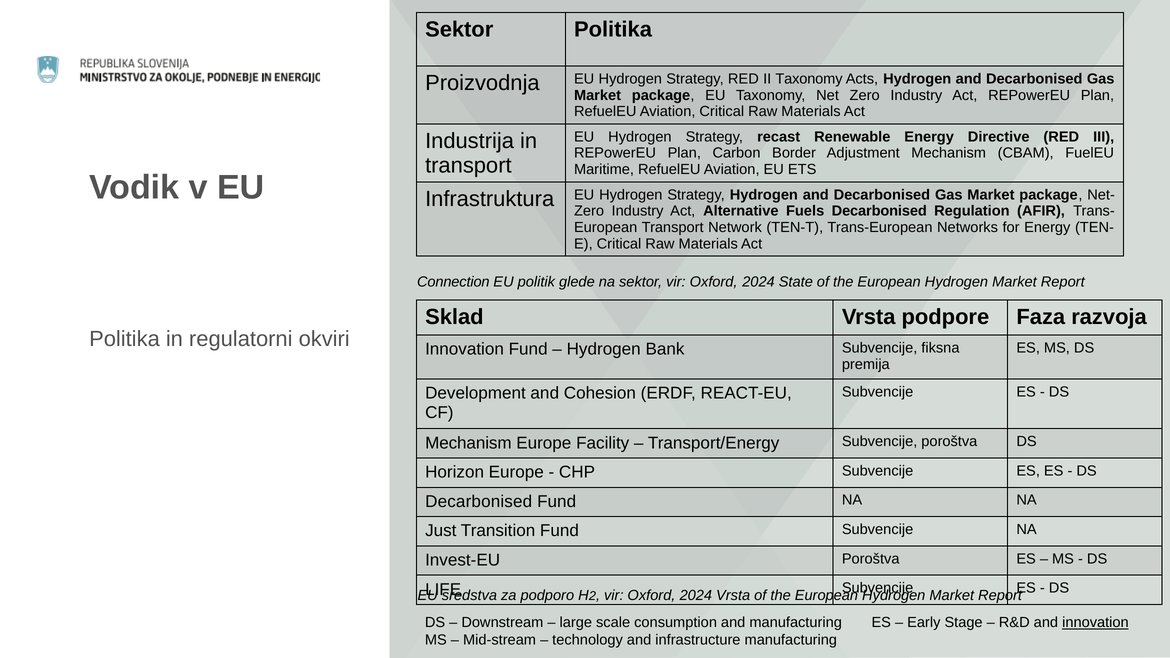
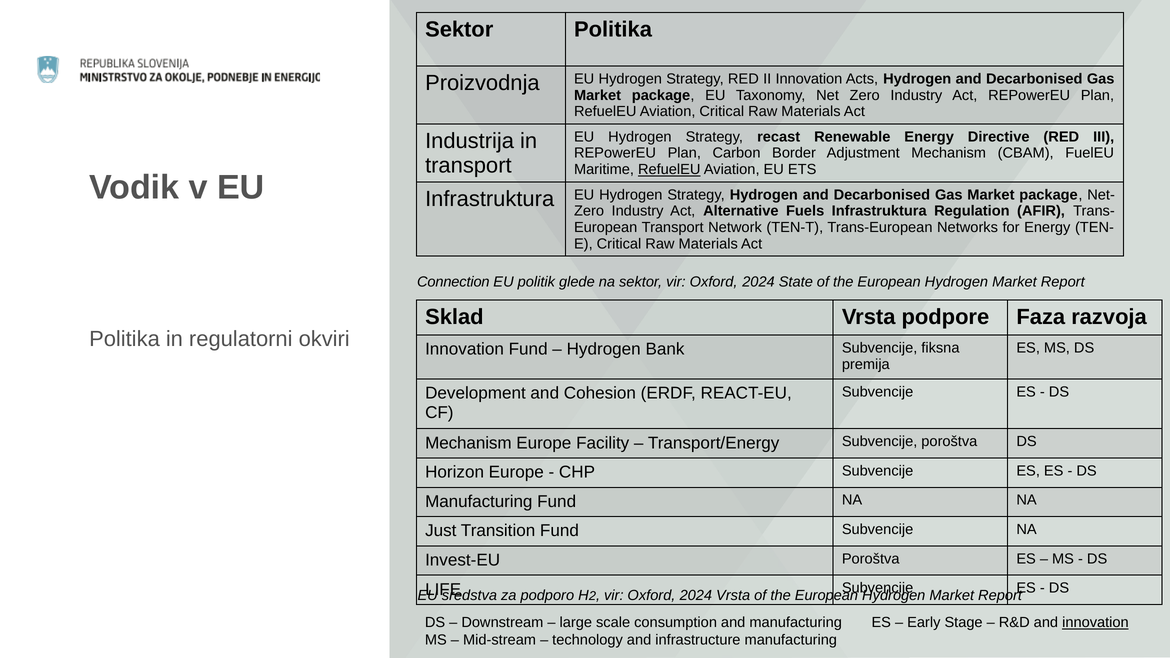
II Taxonomy: Taxonomy -> Innovation
RefuelEU at (669, 170) underline: none -> present
Fuels Decarbonised: Decarbonised -> Infrastruktura
Decarbonised at (479, 502): Decarbonised -> Manufacturing
